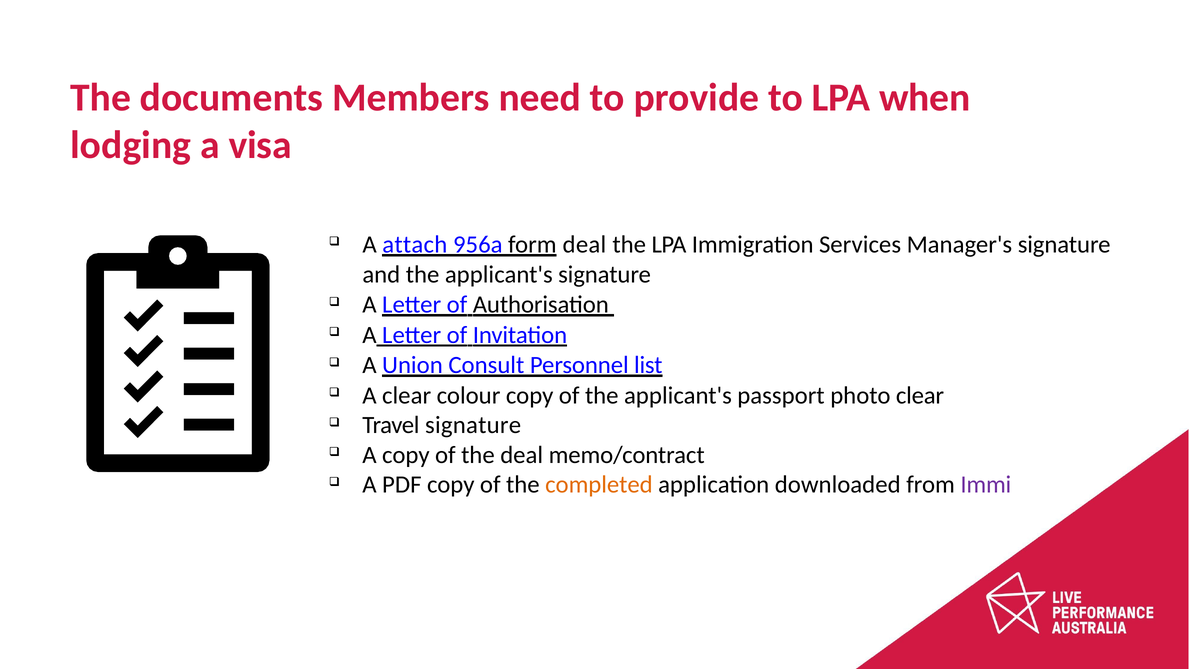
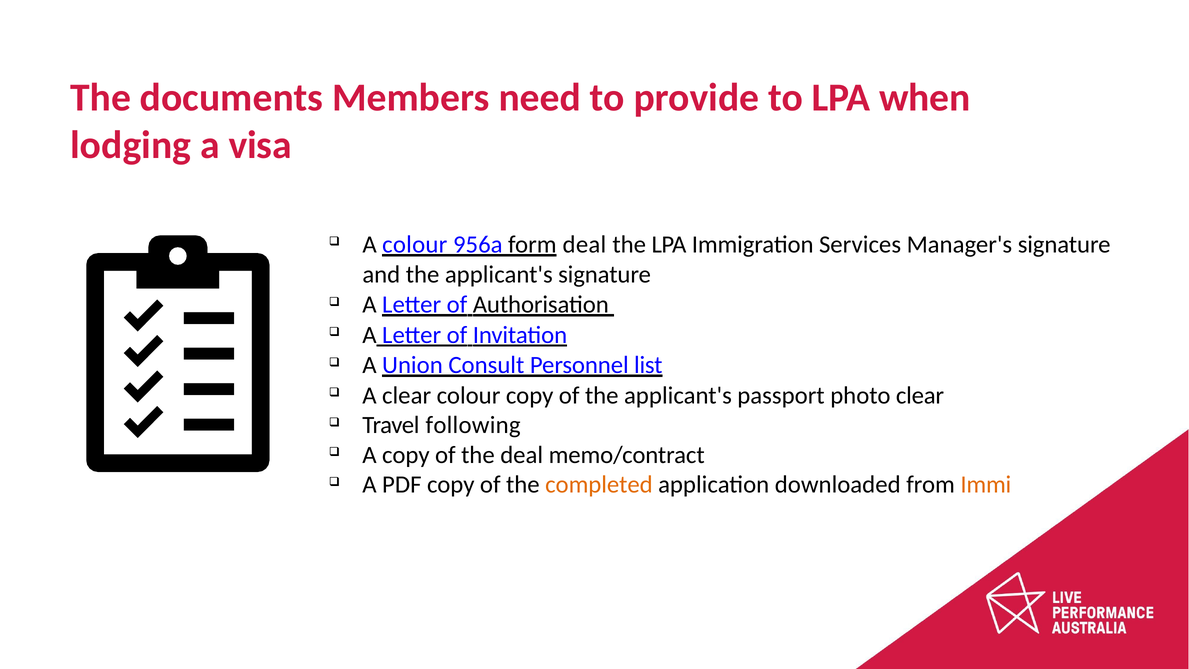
A attach: attach -> colour
Travel signature: signature -> following
Immi colour: purple -> orange
